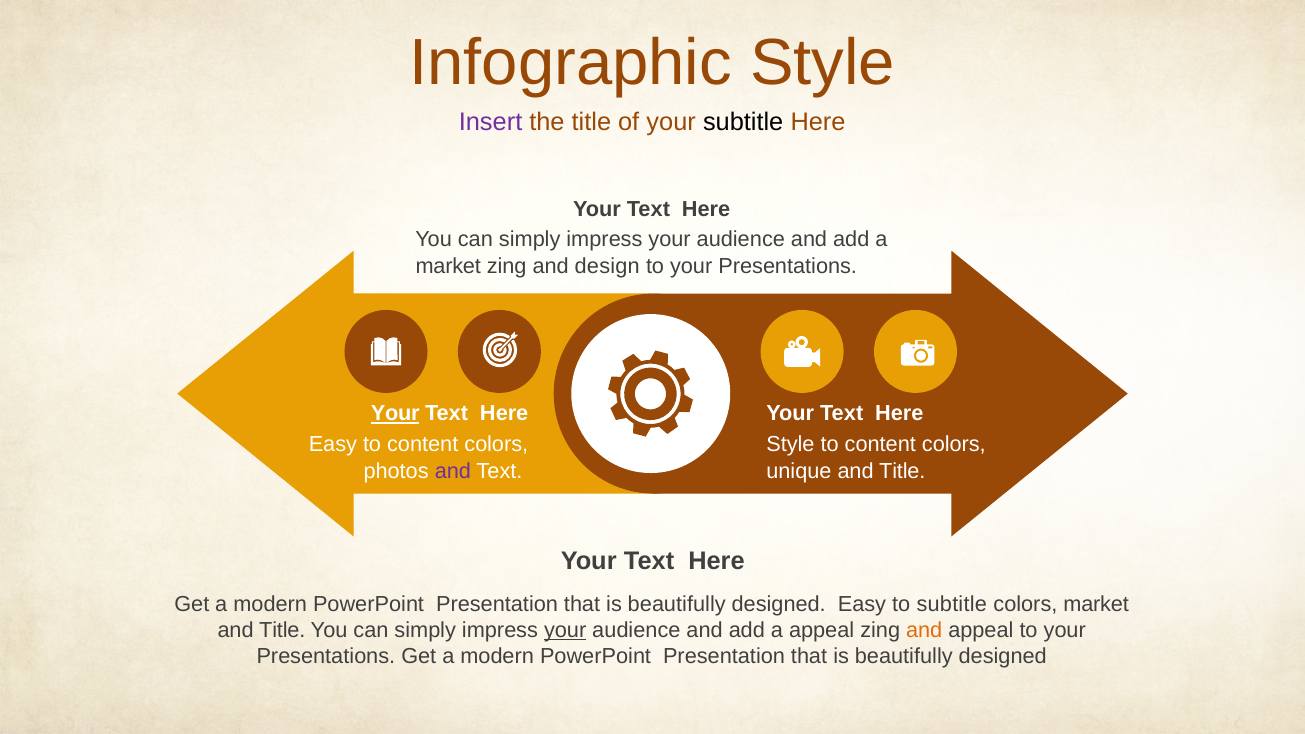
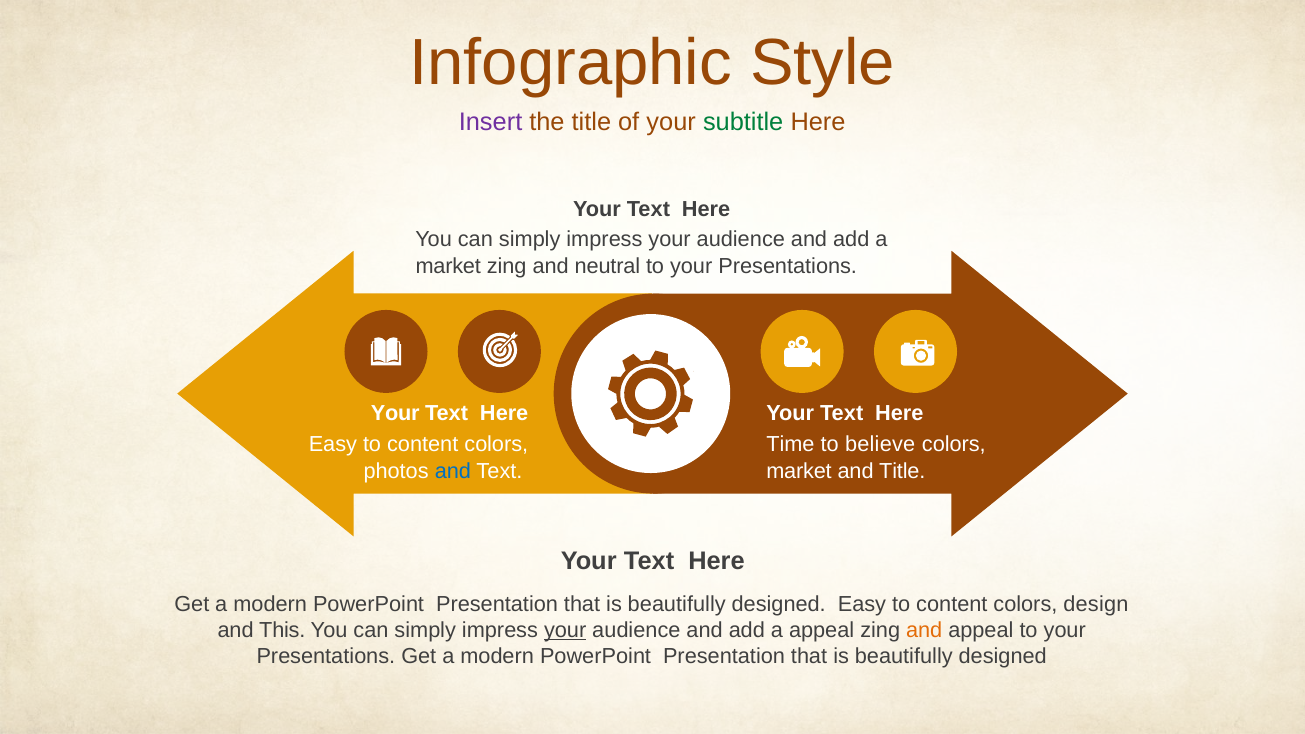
subtitle at (743, 122) colour: black -> green
design: design -> neutral
Your at (395, 414) underline: present -> none
Style at (790, 445): Style -> Time
content at (880, 445): content -> believe
and at (453, 471) colour: purple -> blue
unique at (799, 471): unique -> market
designed Easy to subtitle: subtitle -> content
colors market: market -> design
Title at (282, 630): Title -> This
